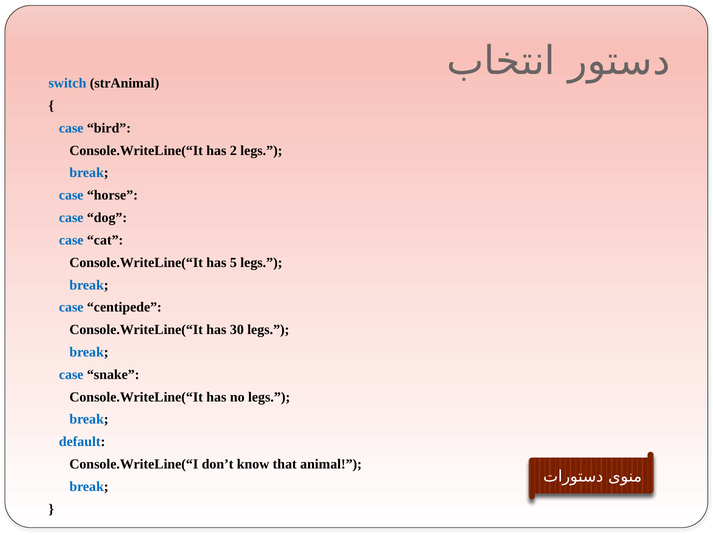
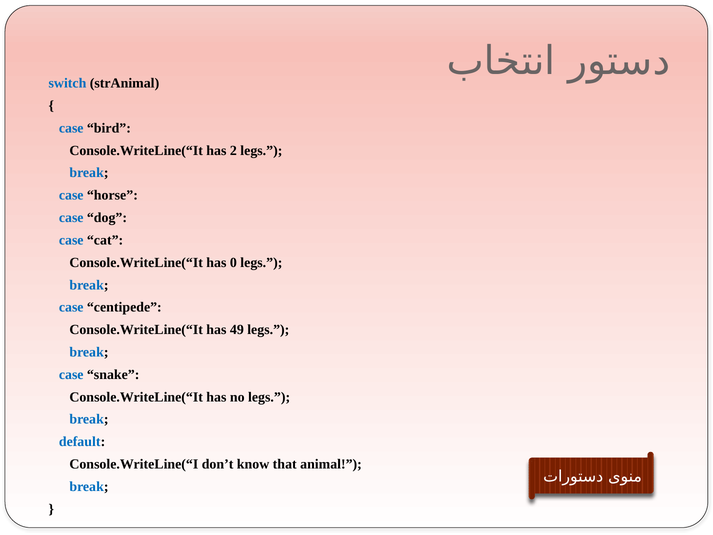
5: 5 -> 0
30: 30 -> 49
